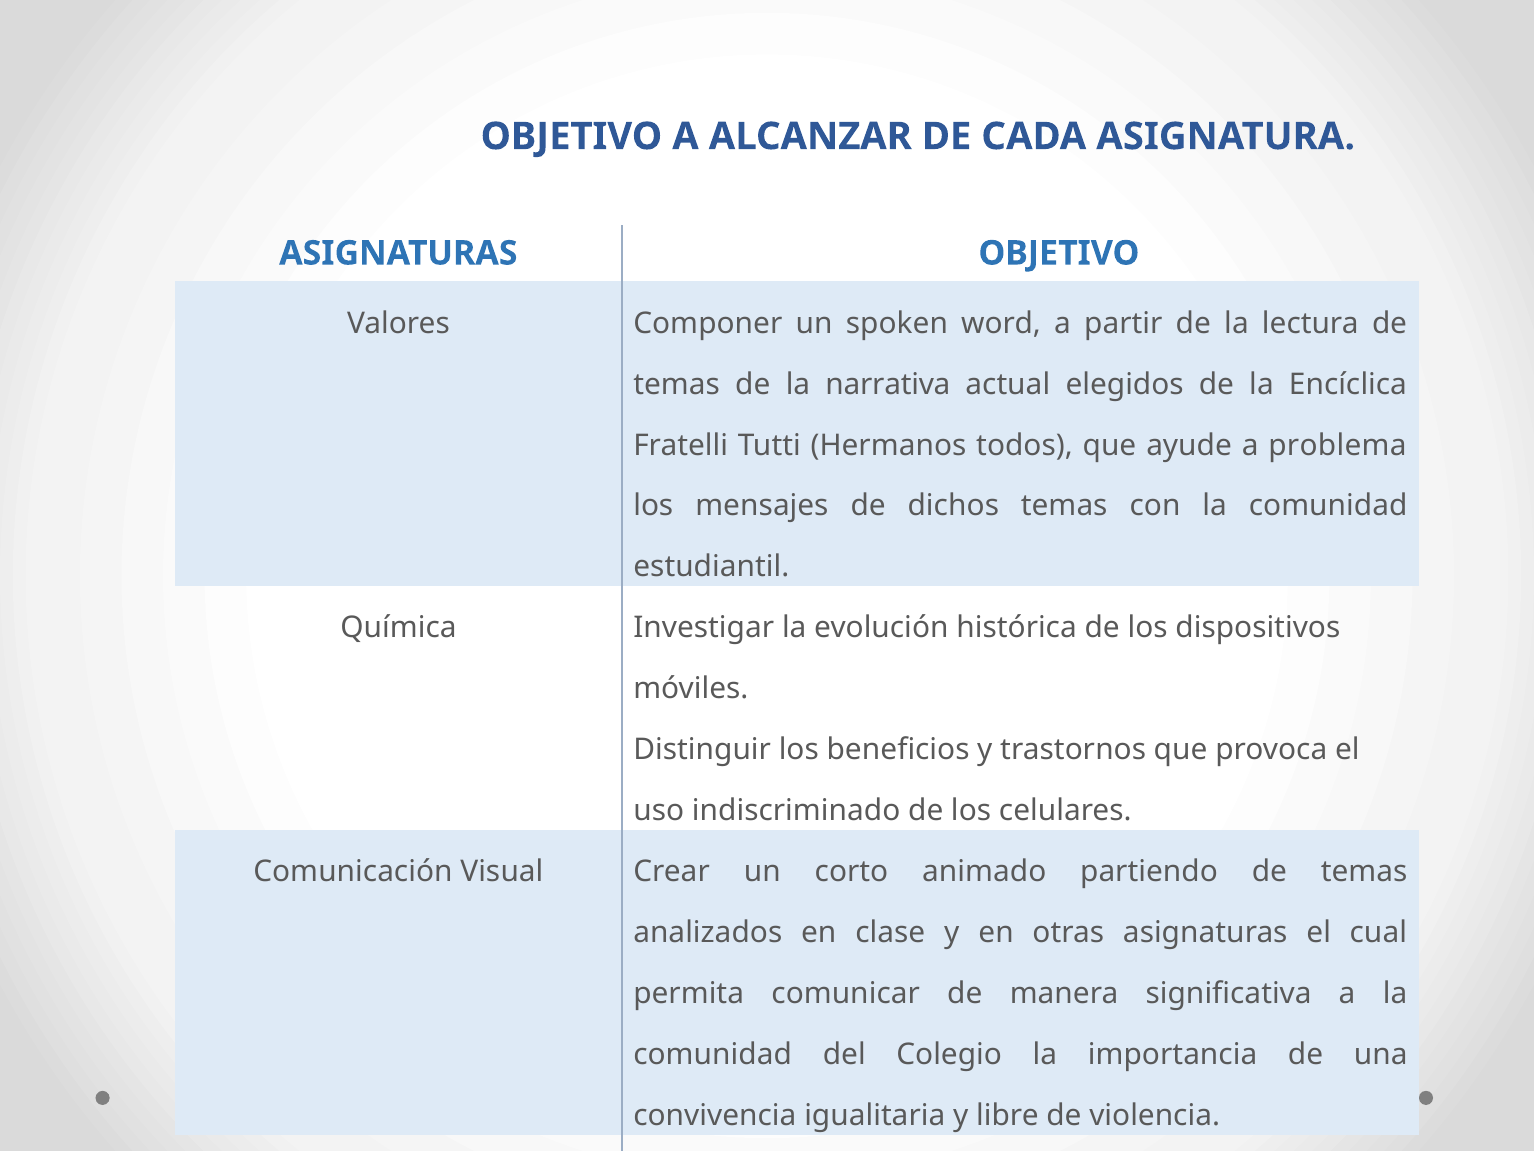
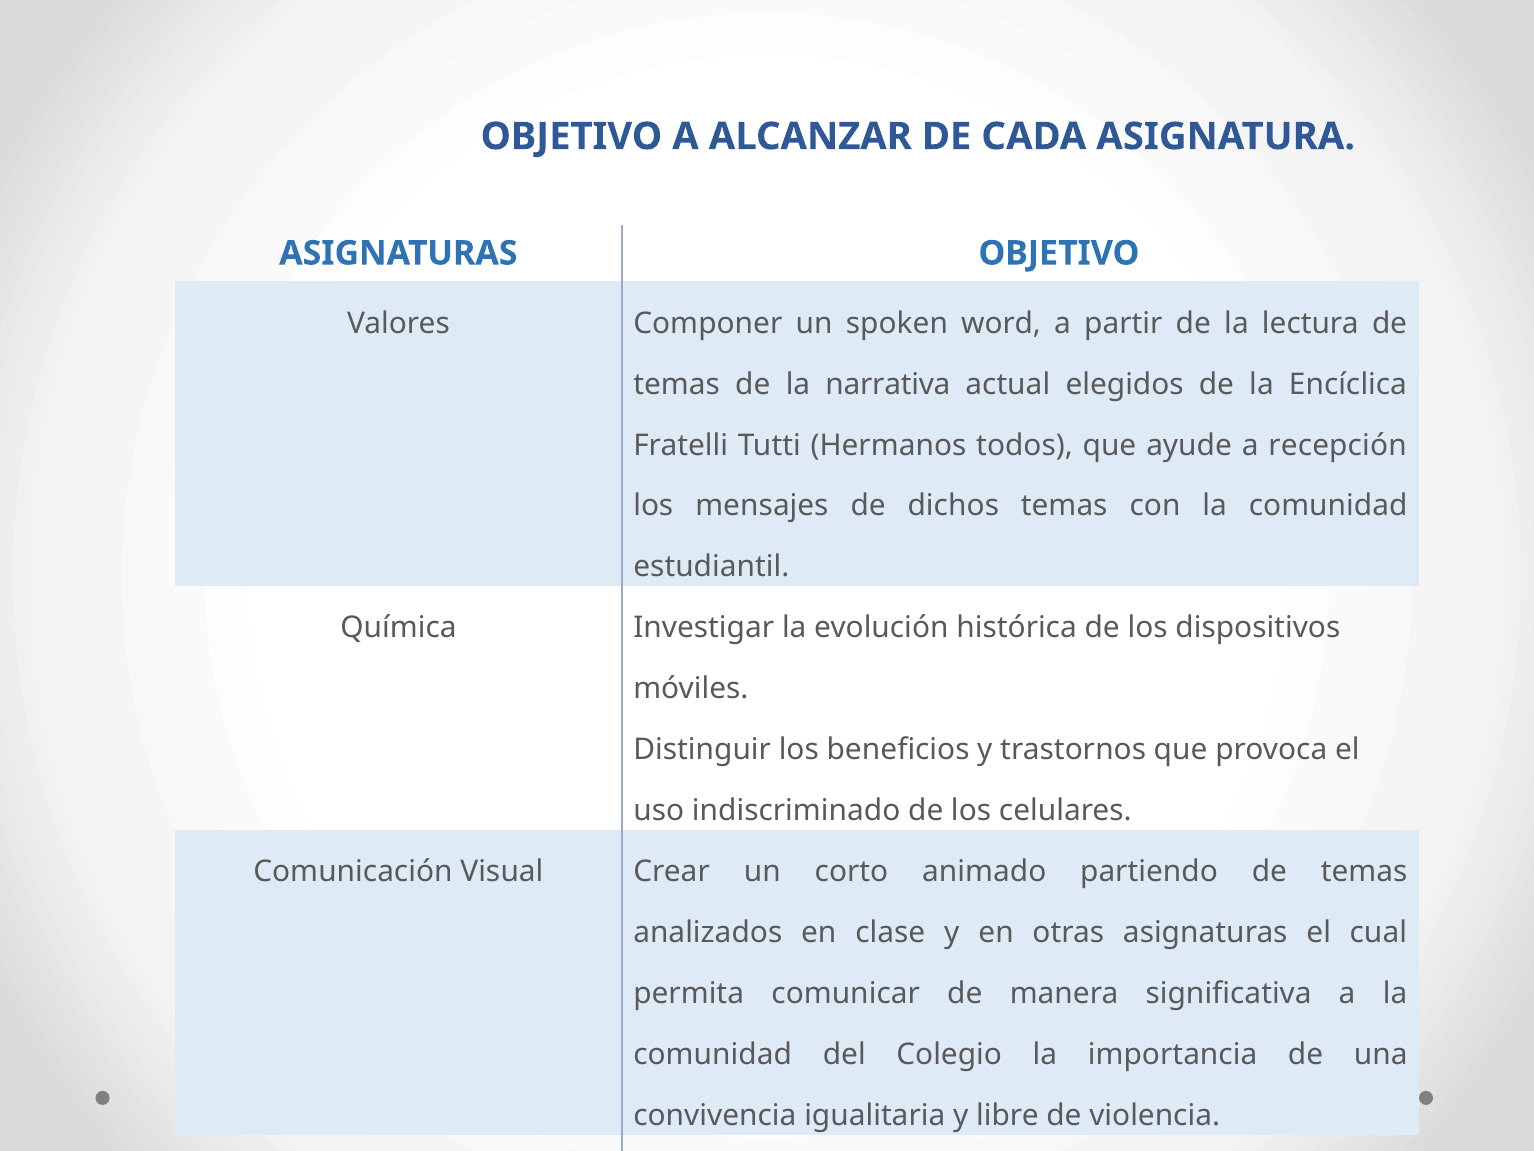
problema: problema -> recepción
